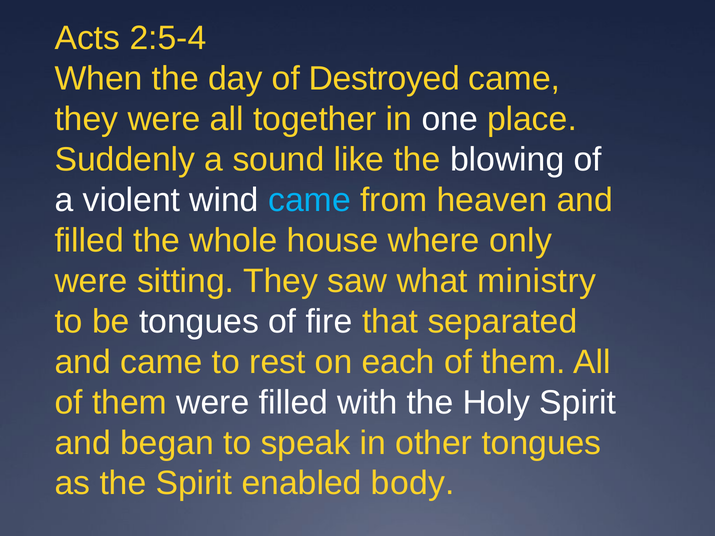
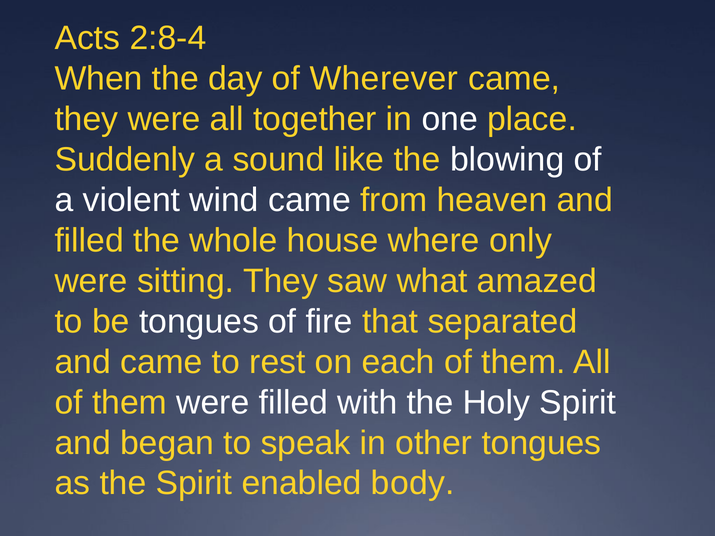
2:5-4: 2:5-4 -> 2:8-4
Destroyed: Destroyed -> Wherever
came at (310, 200) colour: light blue -> white
ministry: ministry -> amazed
